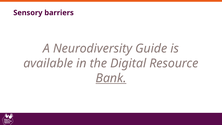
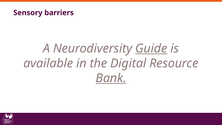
Guide underline: none -> present
